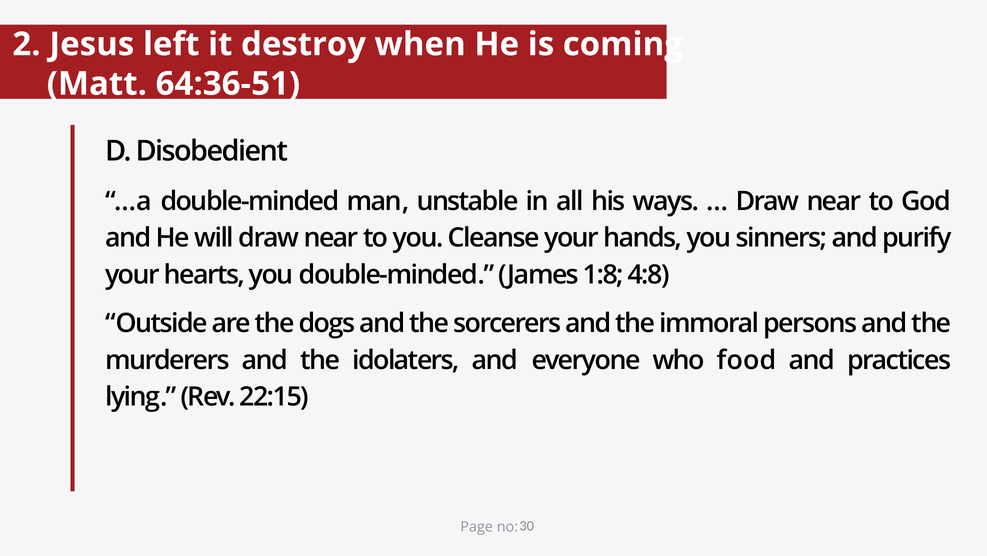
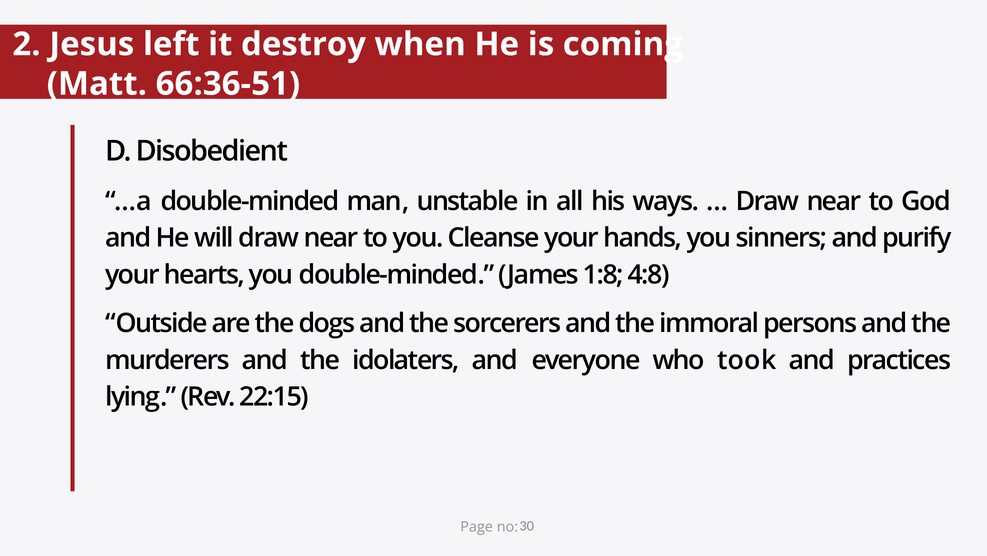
64:36-51: 64:36-51 -> 66:36-51
food: food -> took
